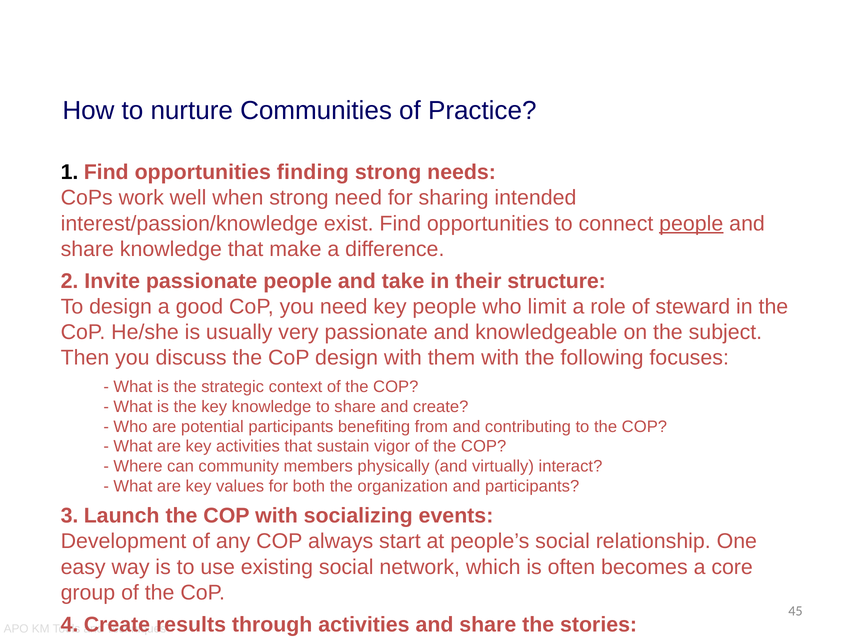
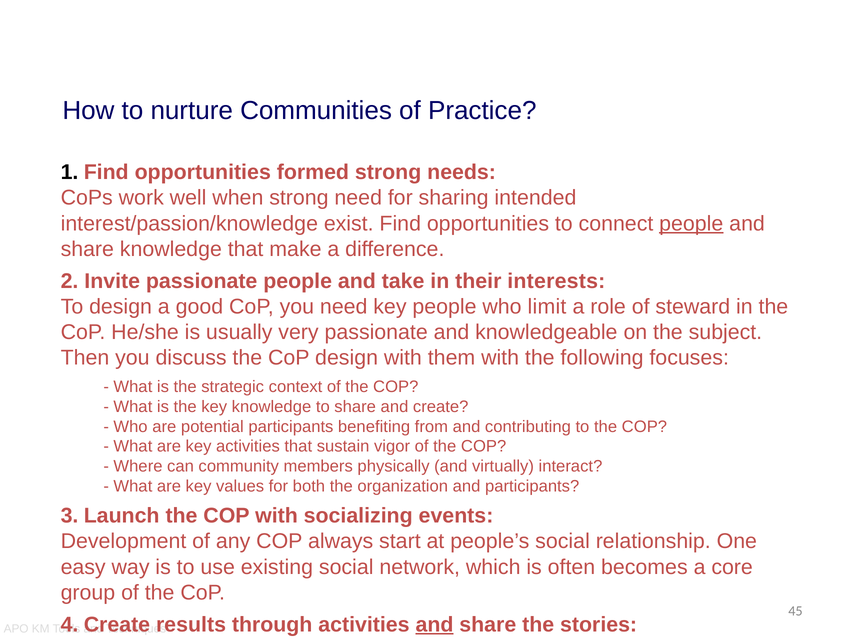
finding: finding -> formed
structure: structure -> interests
and at (435, 625) underline: none -> present
